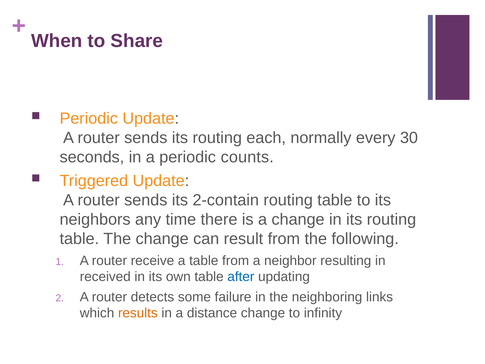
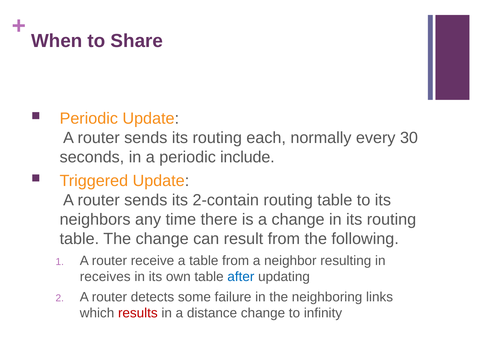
counts: counts -> include
received: received -> receives
results colour: orange -> red
